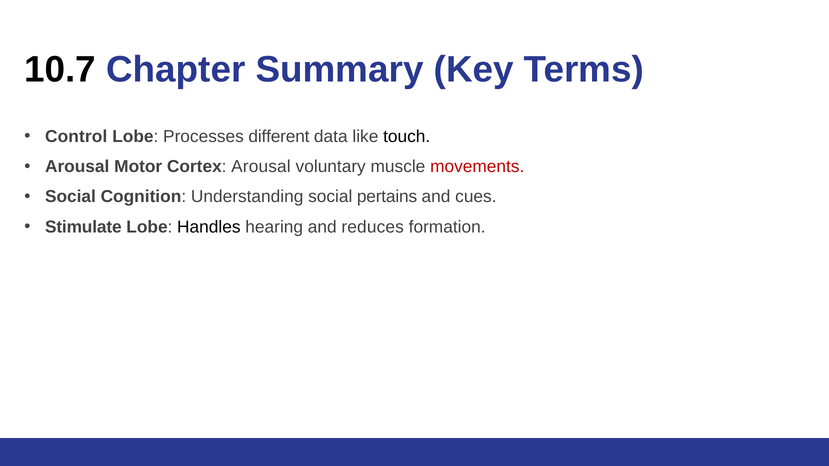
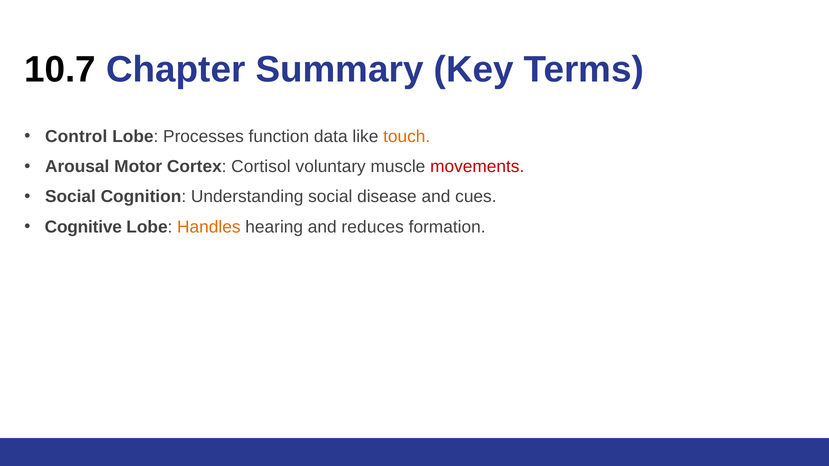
different: different -> function
touch colour: black -> orange
Cortex Arousal: Arousal -> Cortisol
pertains: pertains -> disease
Stimulate: Stimulate -> Cognitive
Handles colour: black -> orange
